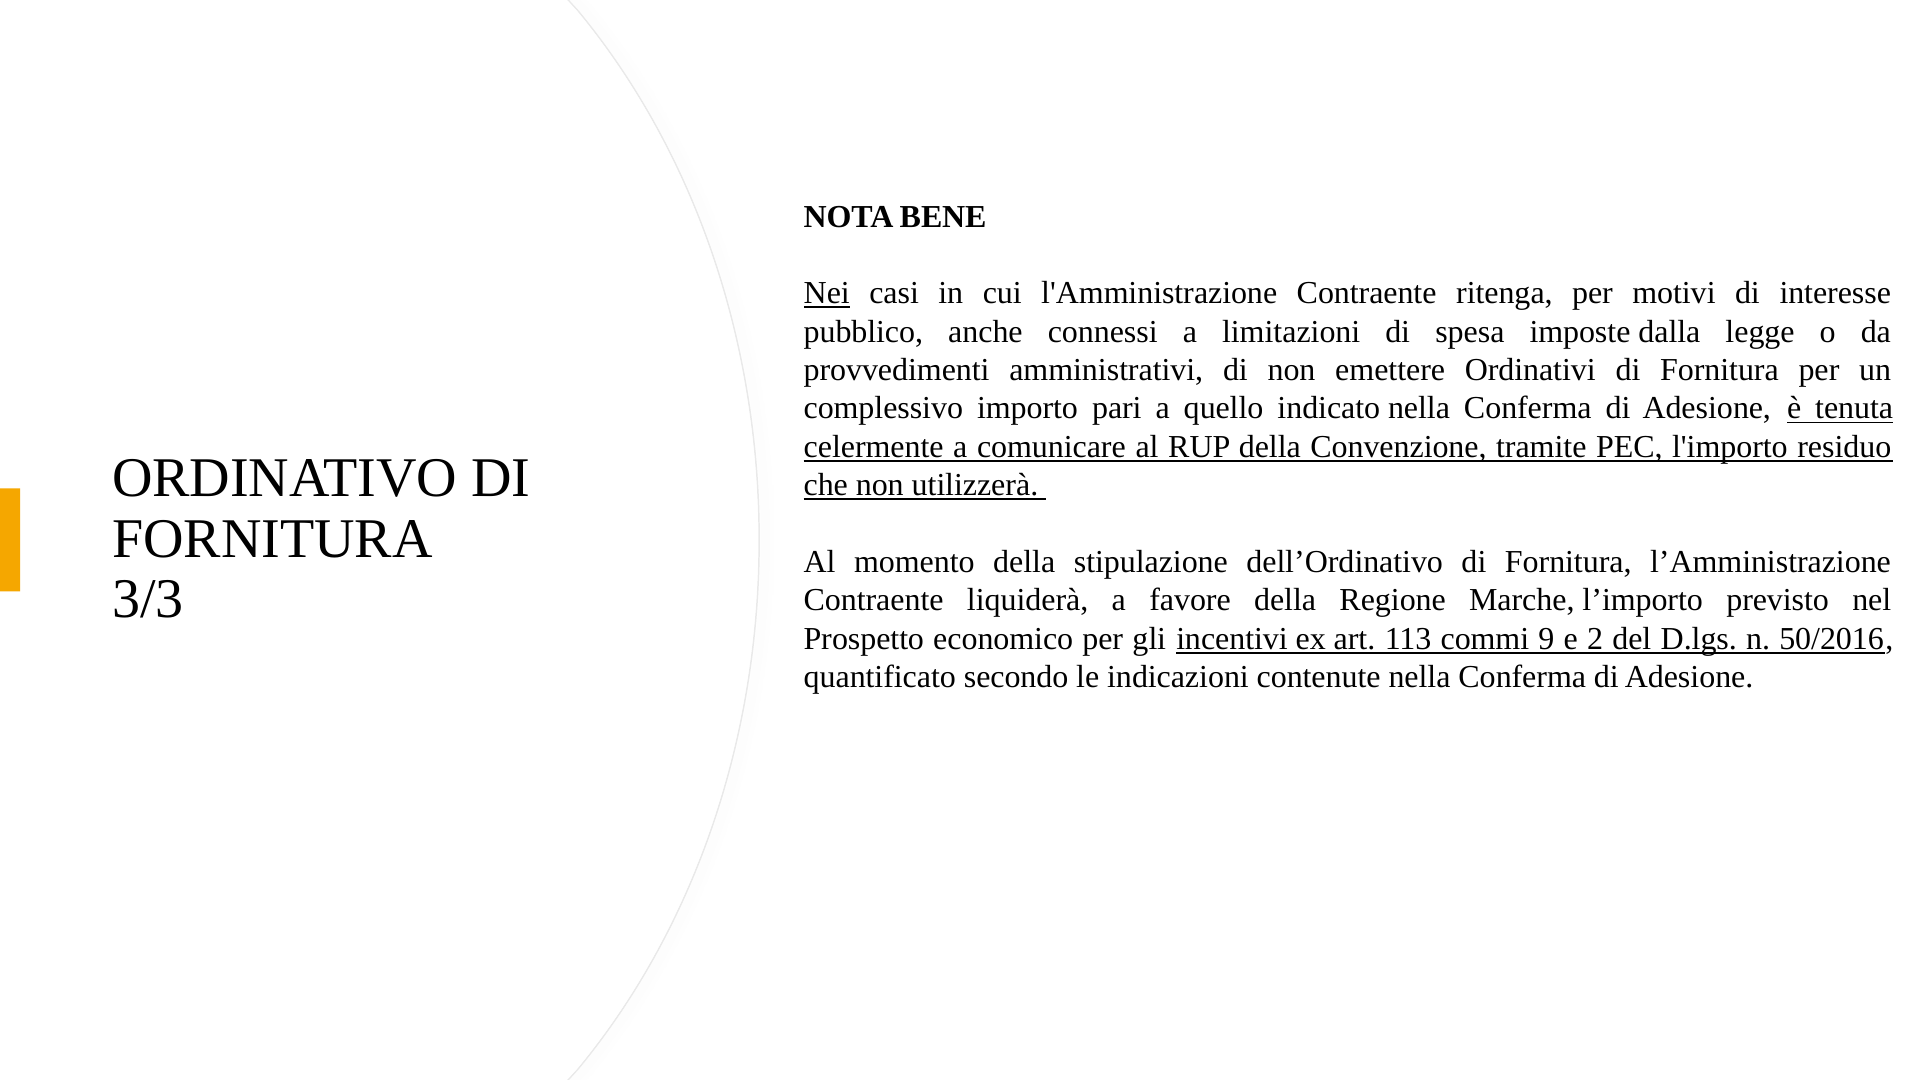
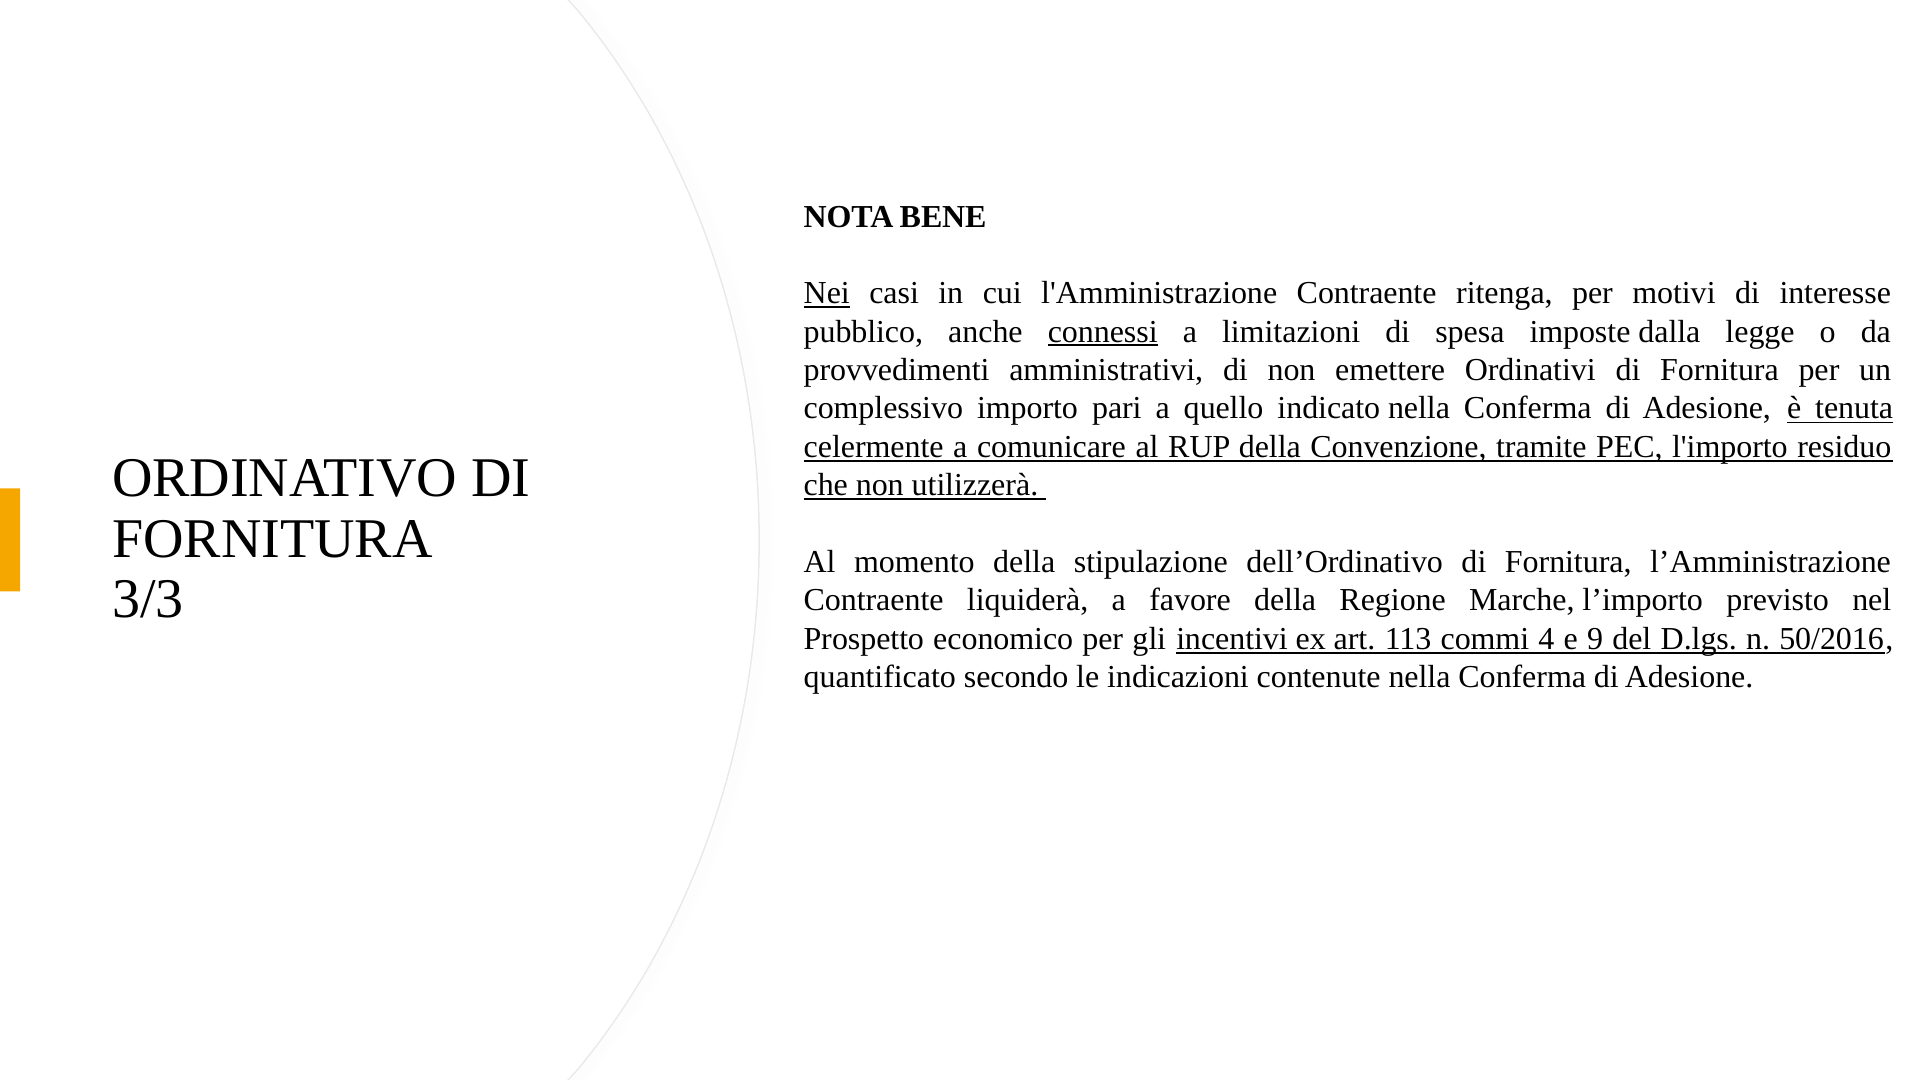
connessi underline: none -> present
9: 9 -> 4
2: 2 -> 9
